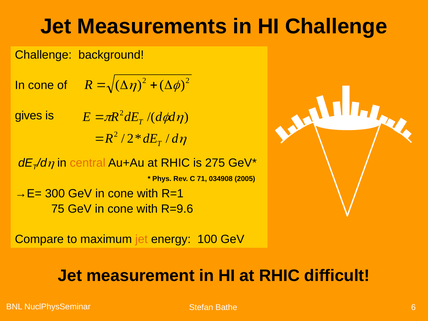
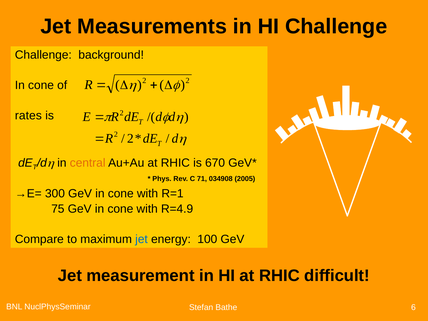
gives: gives -> rates
275: 275 -> 670
R=9.6: R=9.6 -> R=4.9
jet at (141, 239) colour: orange -> blue
